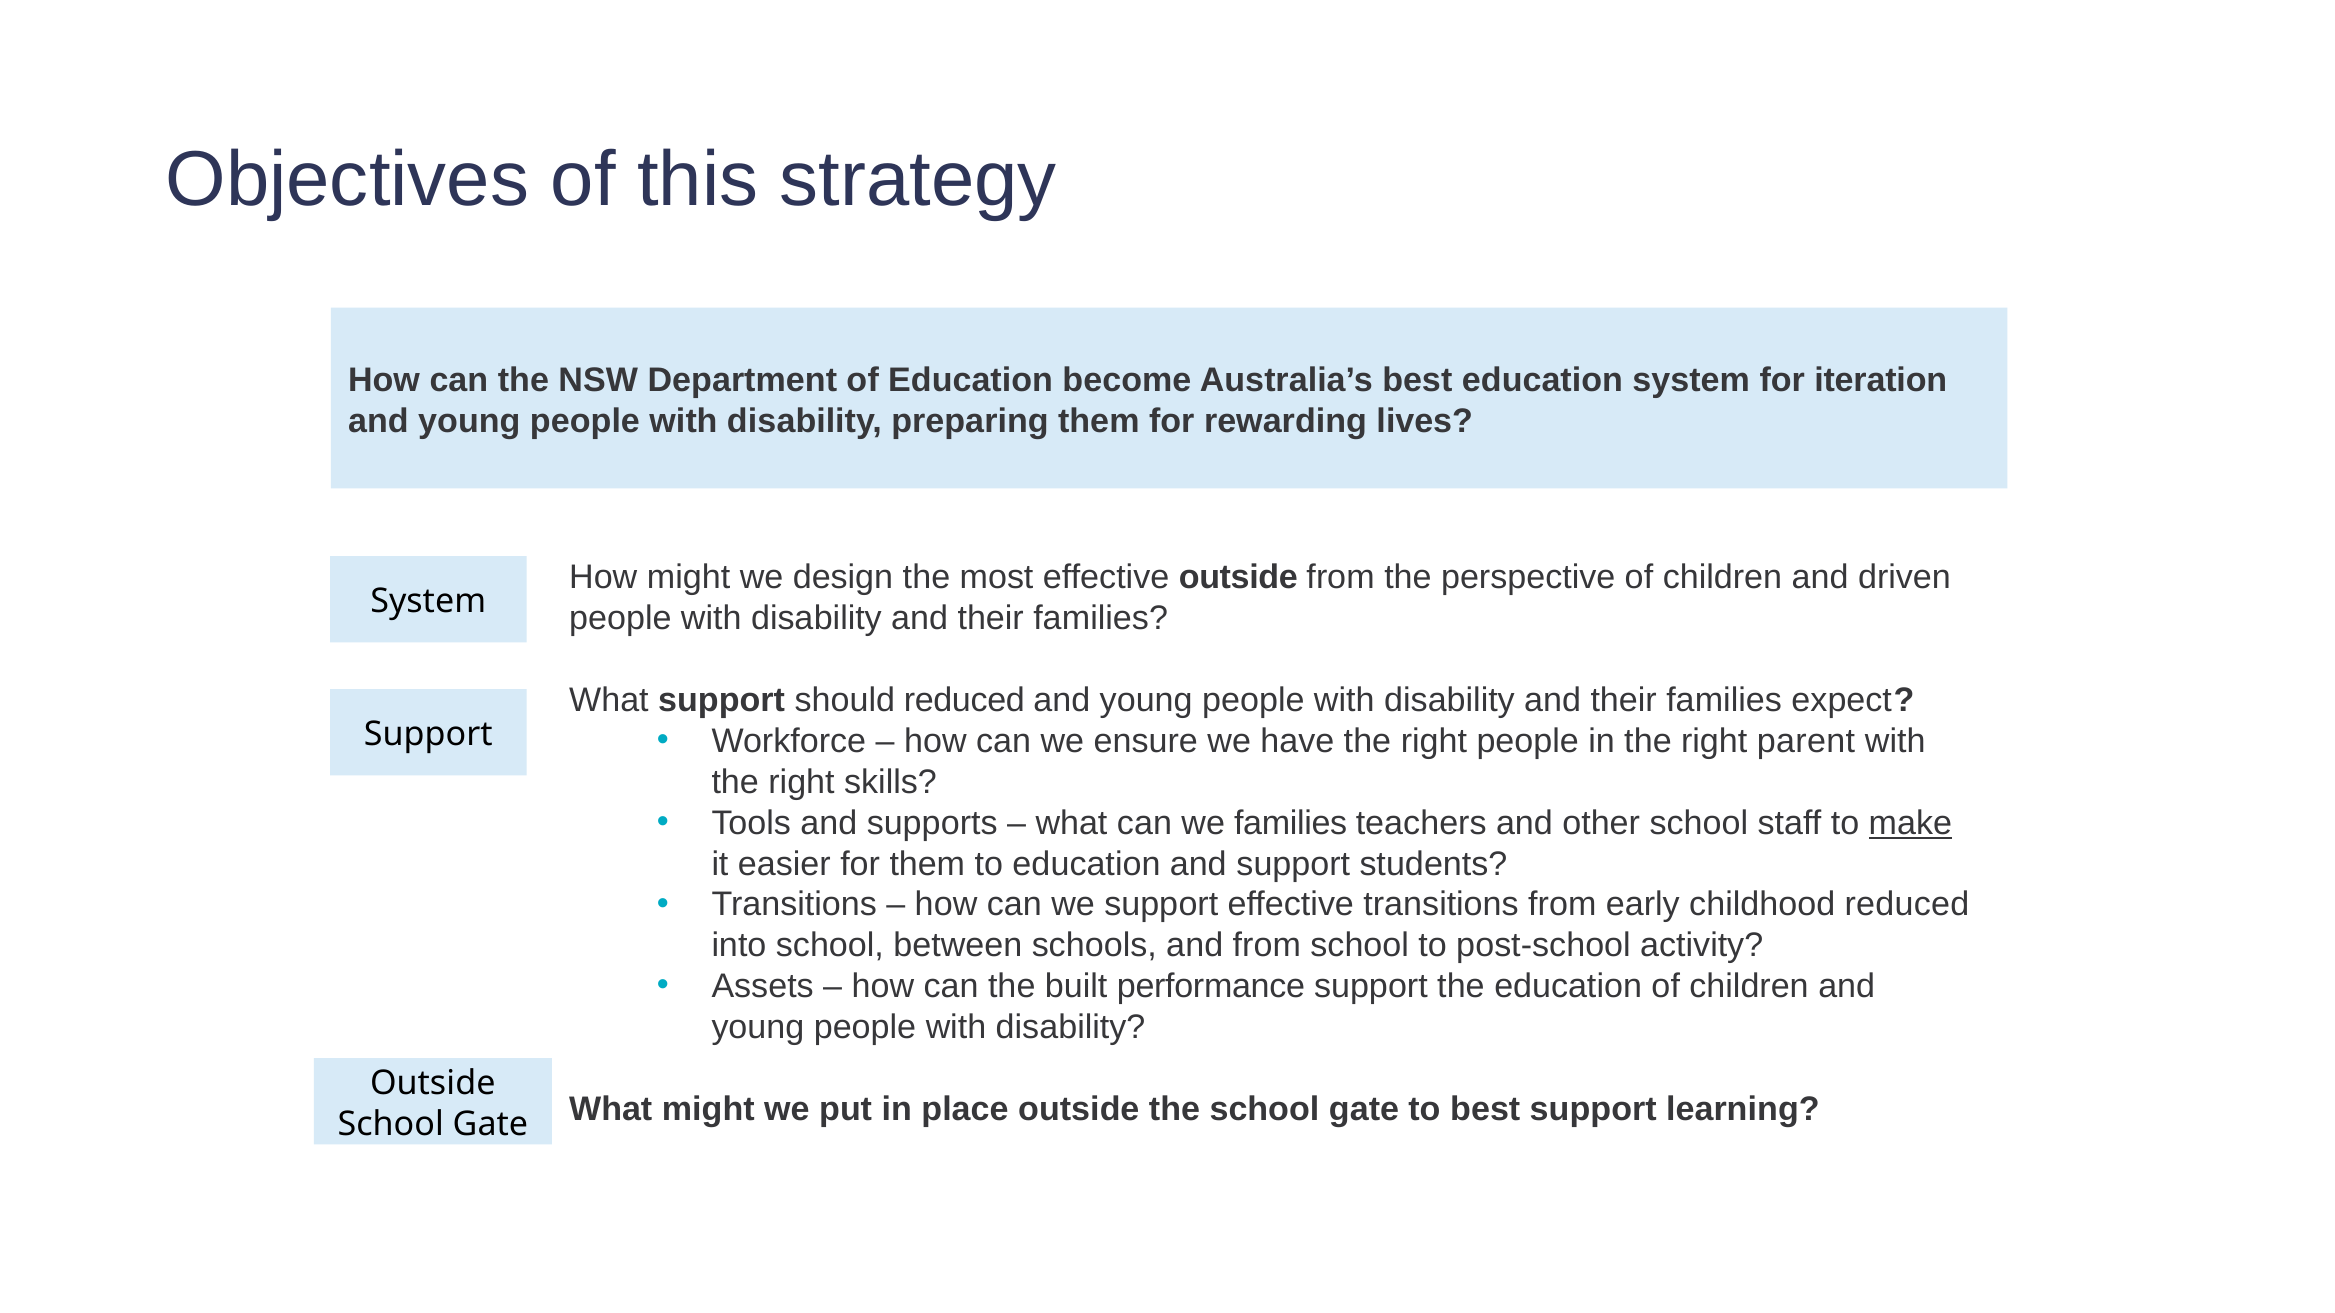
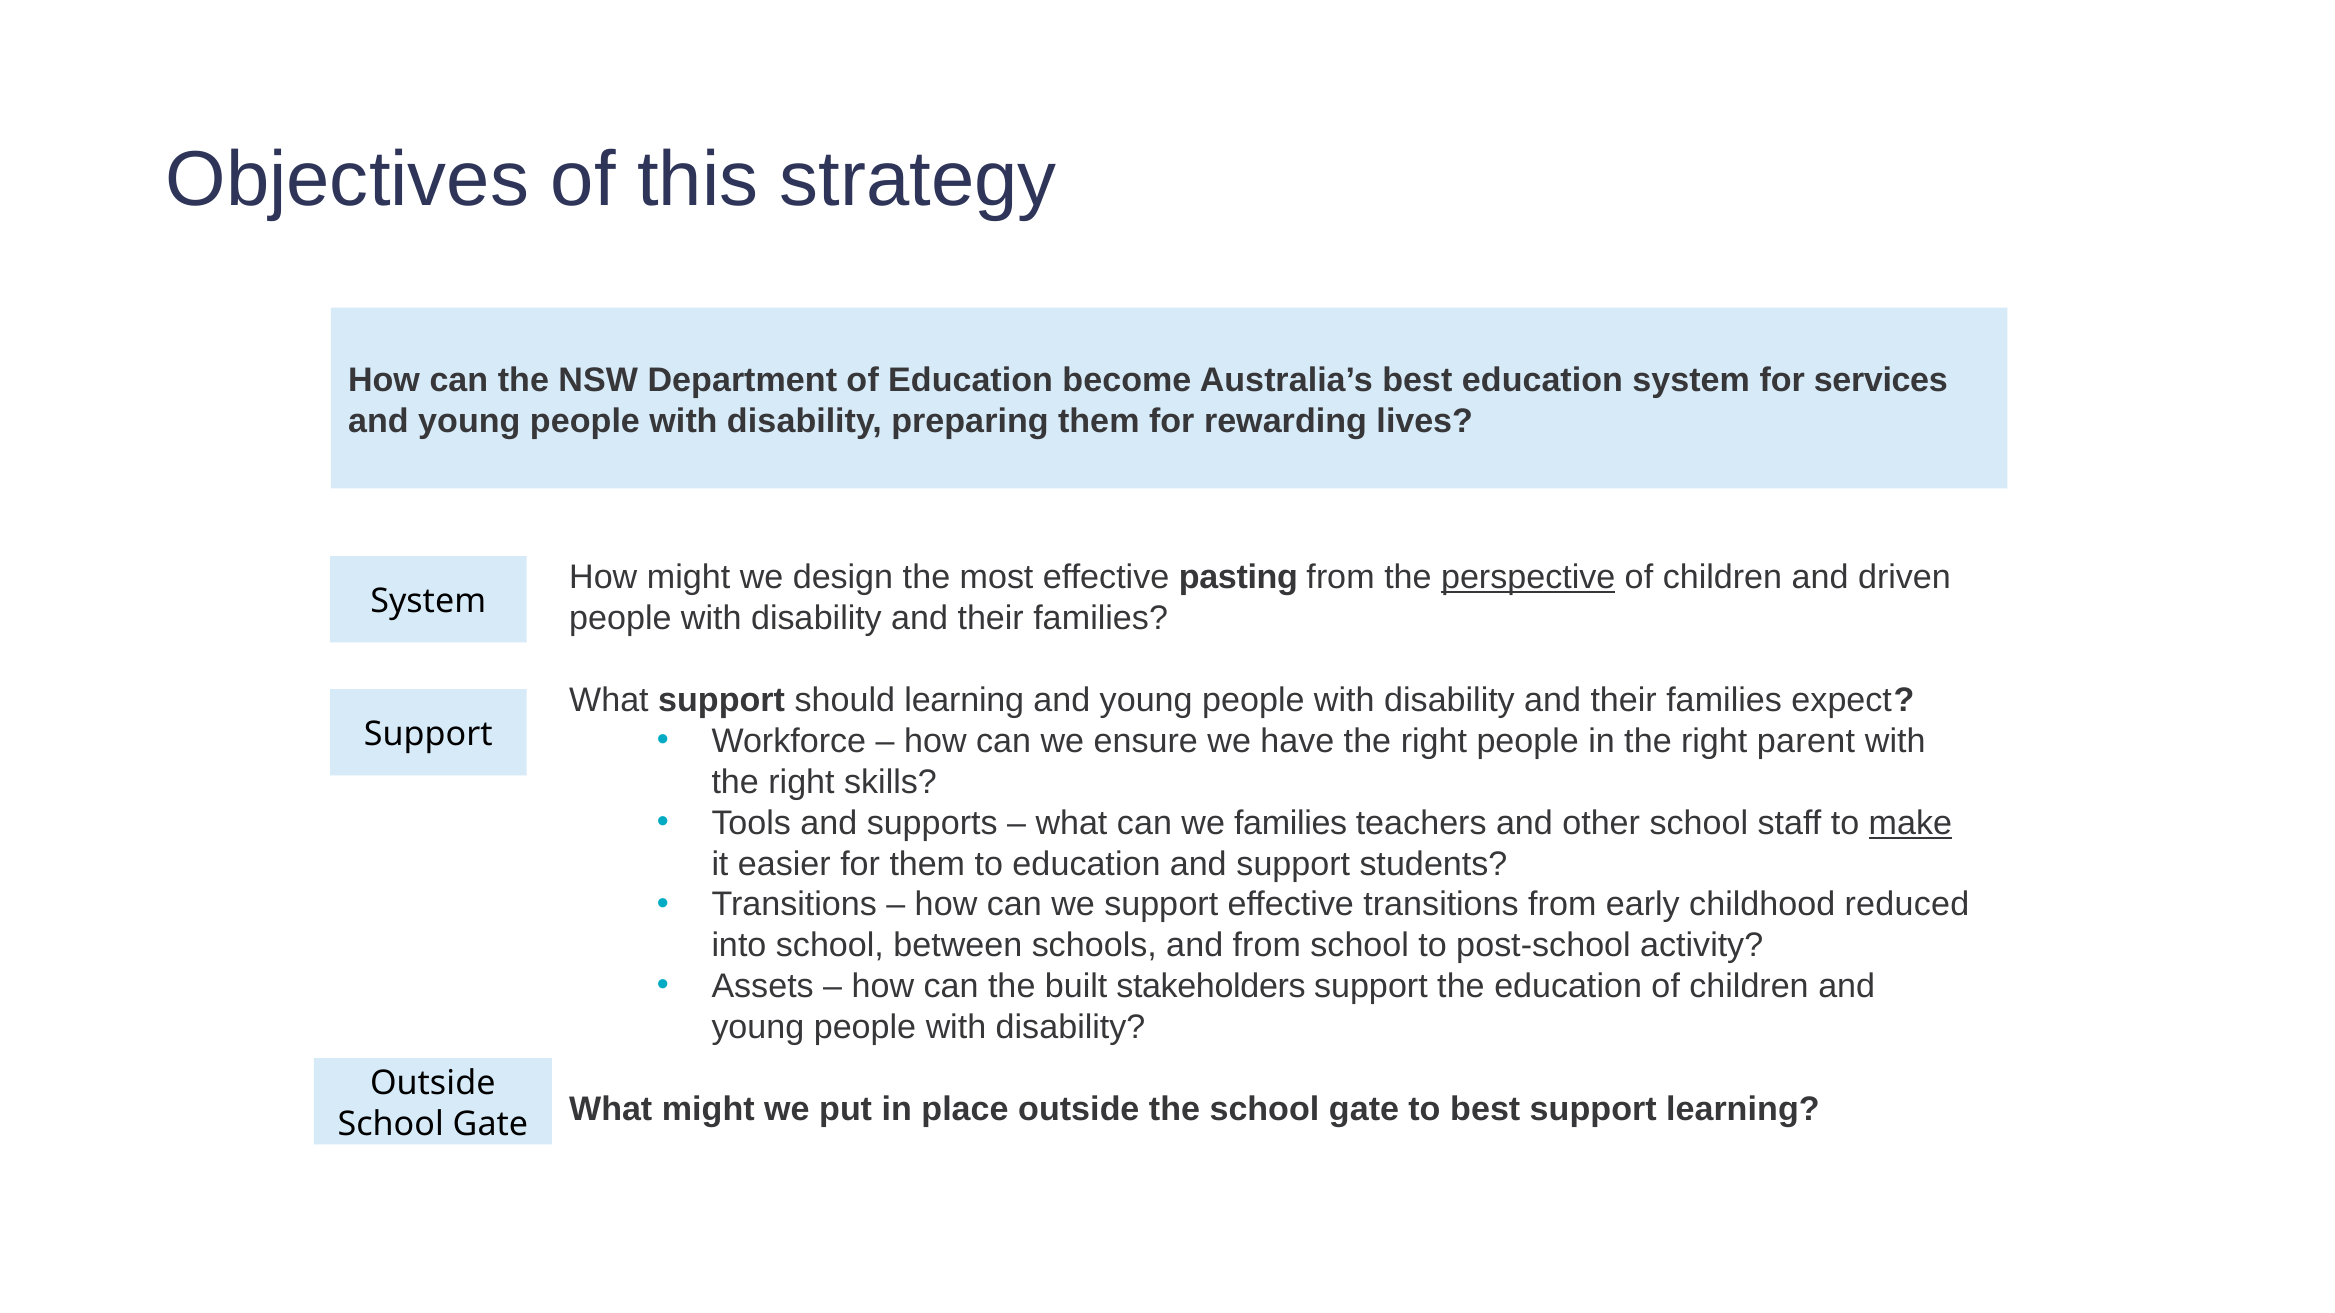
iteration: iteration -> services
effective outside: outside -> pasting
perspective underline: none -> present
should reduced: reduced -> learning
performance: performance -> stakeholders
